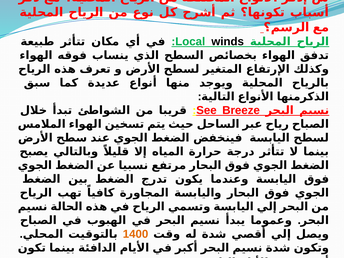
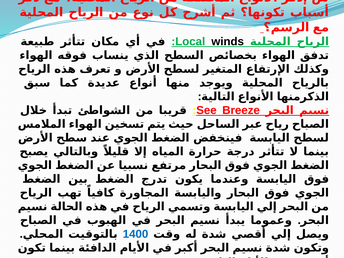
1400 colour: orange -> blue
